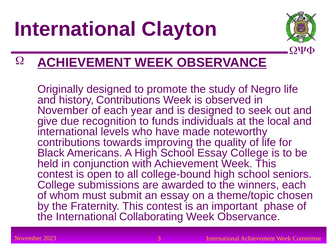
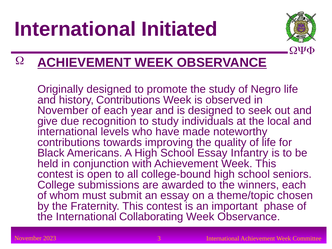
Clayton: Clayton -> Initiated
to funds: funds -> study
Essay College: College -> Infantry
